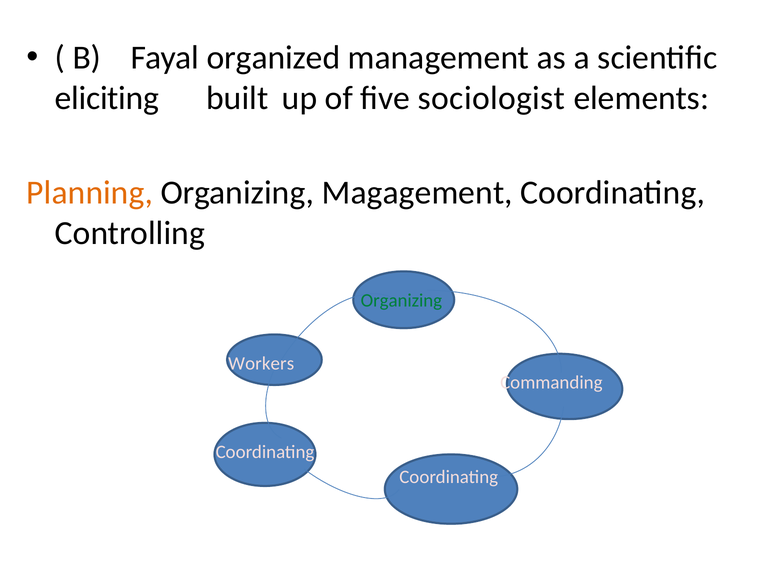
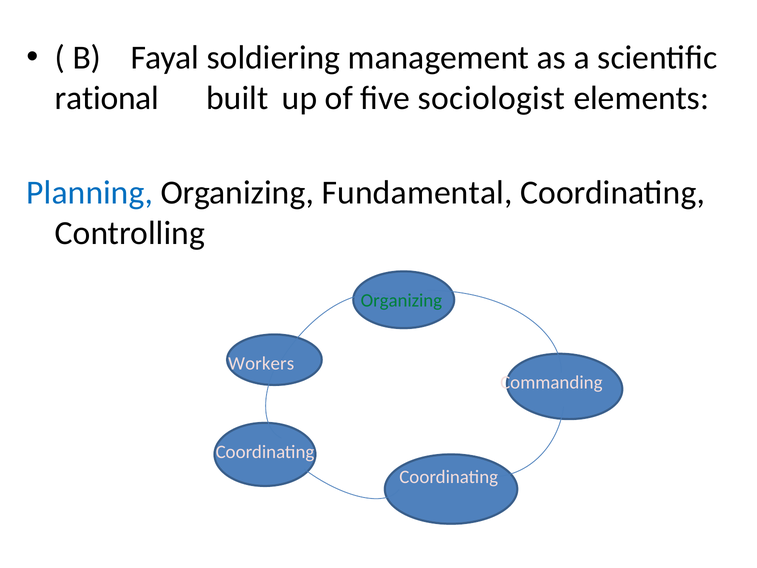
organized: organized -> soldiering
eliciting: eliciting -> rational
Planning colour: orange -> blue
Magagement: Magagement -> Fundamental
